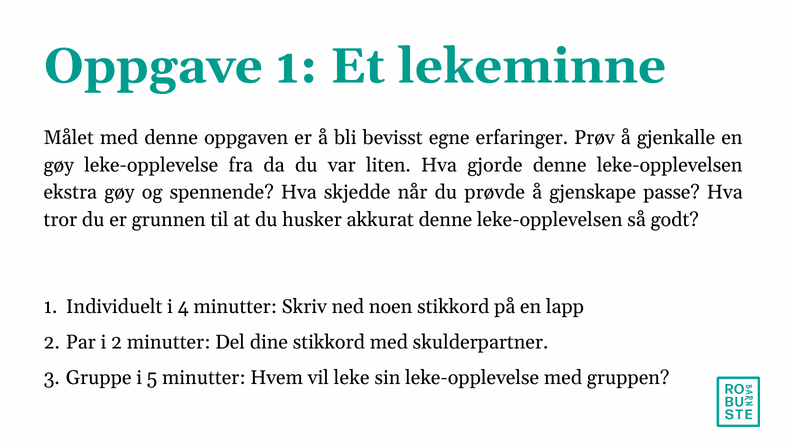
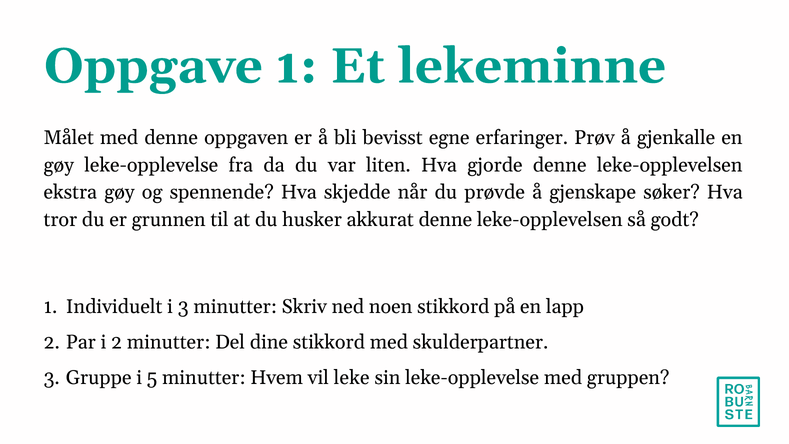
passe: passe -> søker
i 4: 4 -> 3
